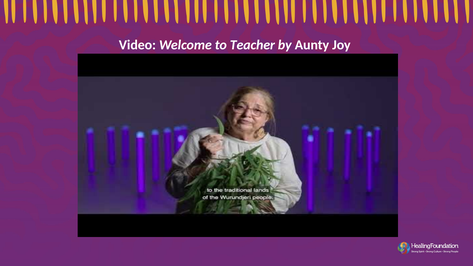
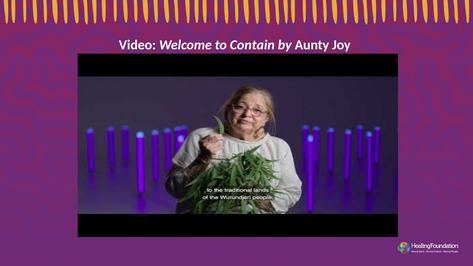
Teacher: Teacher -> Contain
